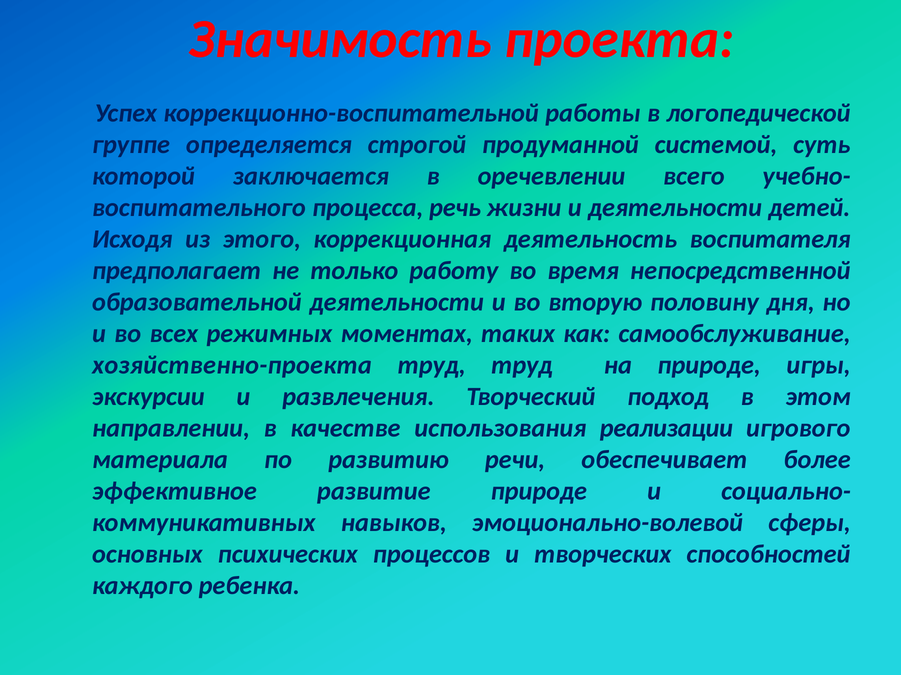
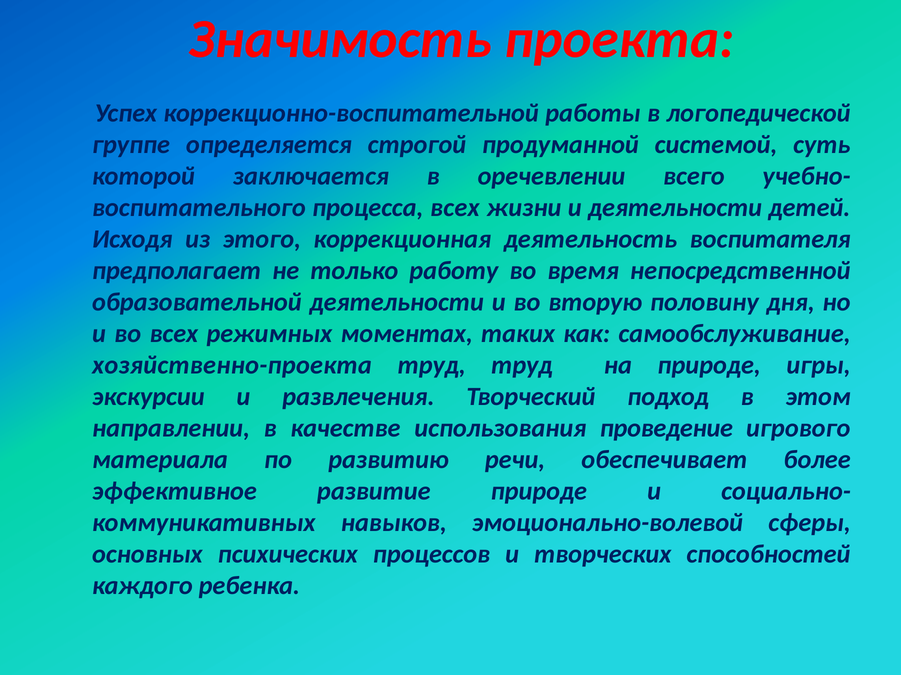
процесса речь: речь -> всех
реализации: реализации -> проведение
